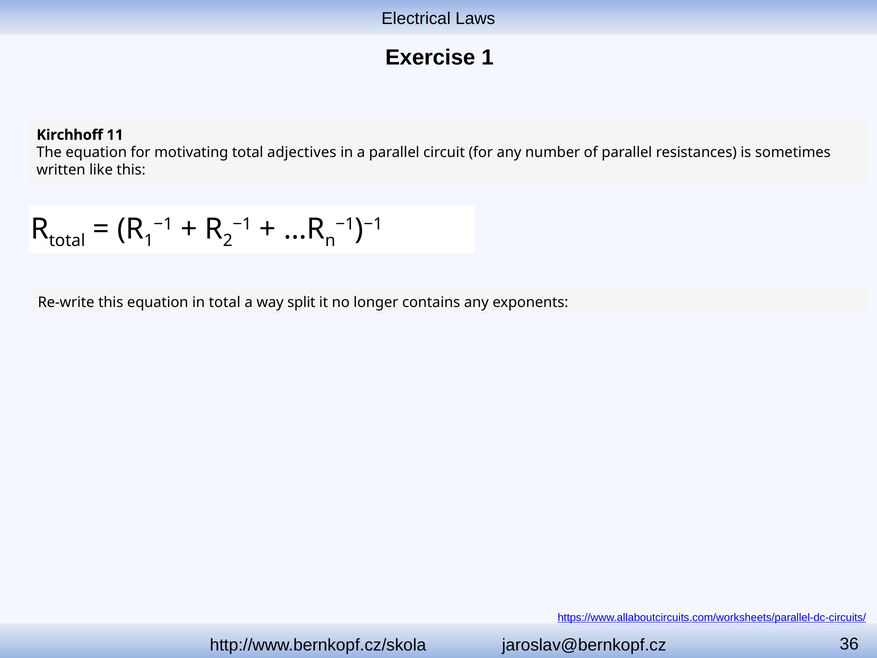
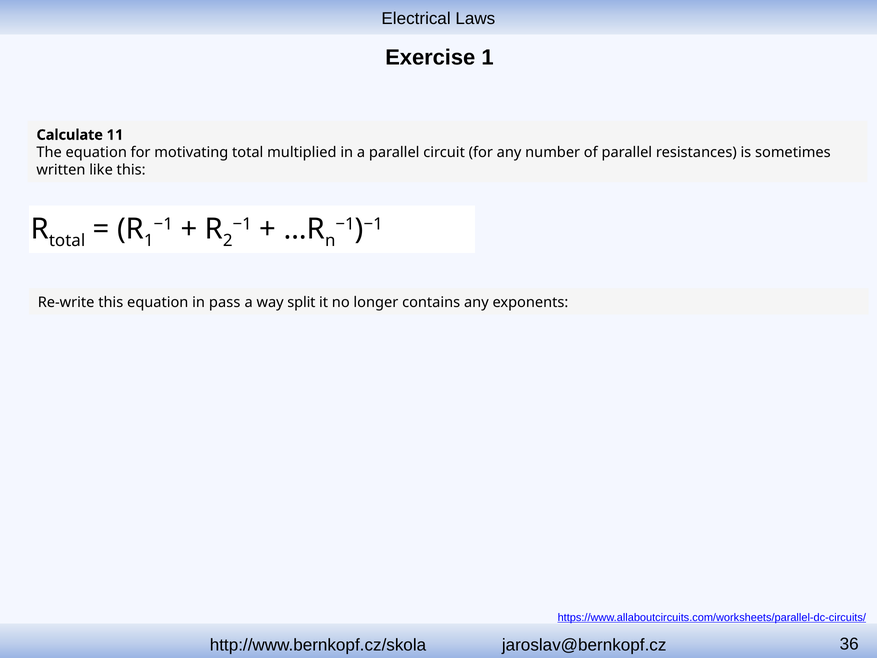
Kirchhoff: Kirchhoff -> Calculate
adjectives: adjectives -> multiplied
in total: total -> pass
